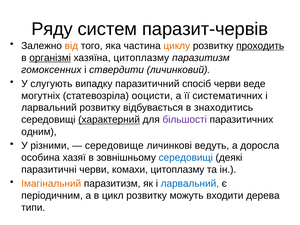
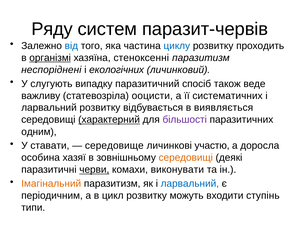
від colour: orange -> blue
циклу colour: orange -> blue
проходить underline: present -> none
хазяїна цитоплазму: цитоплазму -> стеноксенні
гомоксенних: гомоксенних -> неспоріднені
ствердити: ствердити -> екологічних
спосіб черви: черви -> також
могутніх: могутніх -> важливу
знаходитись: знаходитись -> виявляється
різними: різними -> ставати
ведуть: ведуть -> участю
середовищі at (186, 158) colour: blue -> orange
черви at (94, 170) underline: none -> present
комахи цитоплазму: цитоплазму -> виконувати
дерева: дерева -> ступінь
